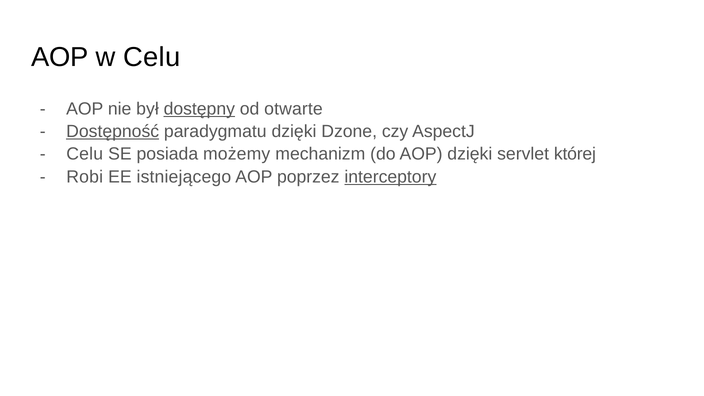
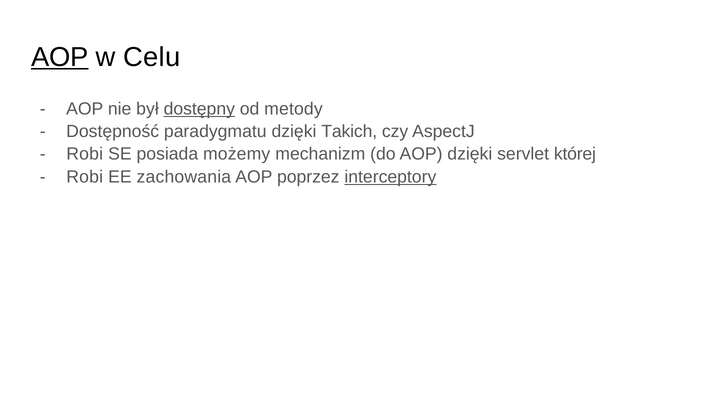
AOP at (60, 57) underline: none -> present
otwarte: otwarte -> metody
Dostępność underline: present -> none
Dzone: Dzone -> Takich
Celu at (85, 154): Celu -> Robi
istniejącego: istniejącego -> zachowania
